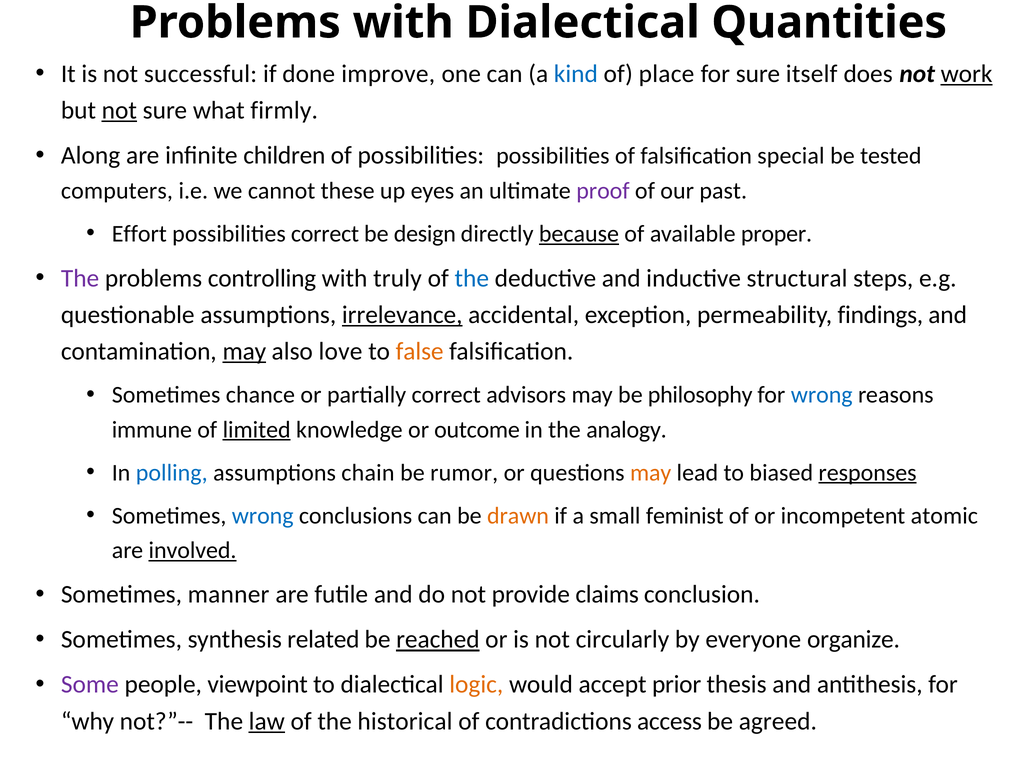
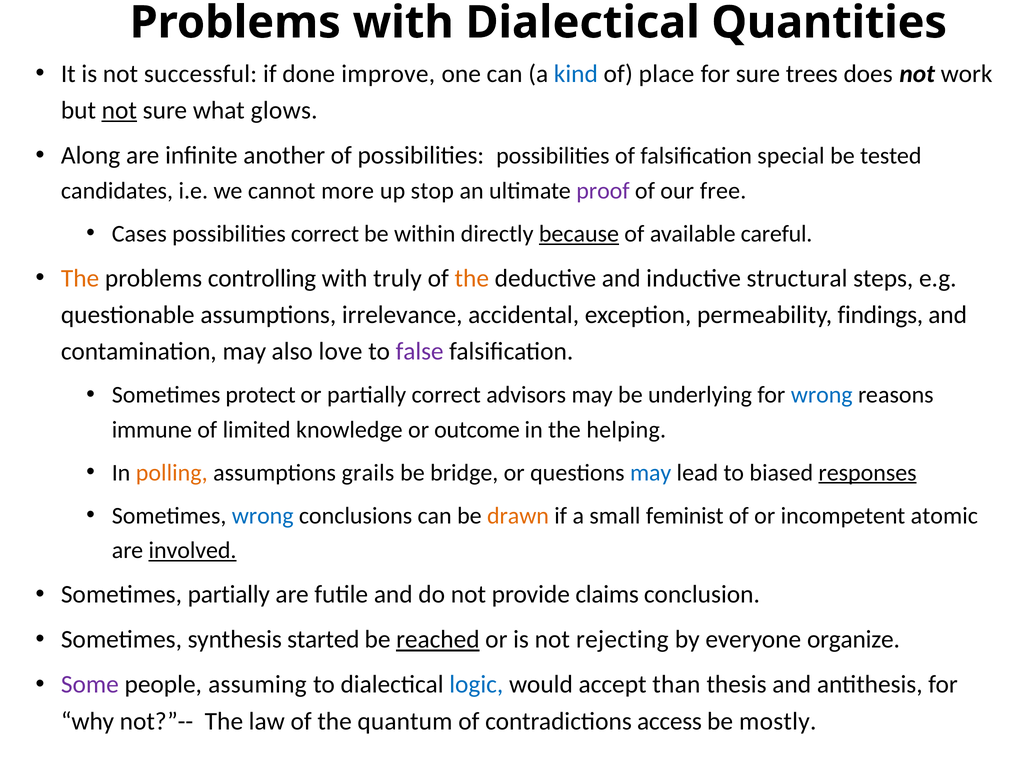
itself: itself -> trees
work underline: present -> none
firmly: firmly -> glows
children: children -> another
computers: computers -> candidates
these: these -> more
eyes: eyes -> stop
past: past -> free
Effort: Effort -> Cases
design: design -> within
proper: proper -> careful
The at (80, 278) colour: purple -> orange
the at (472, 278) colour: blue -> orange
irrelevance underline: present -> none
may at (244, 351) underline: present -> none
false colour: orange -> purple
chance: chance -> protect
philosophy: philosophy -> underlying
limited underline: present -> none
analogy: analogy -> helping
polling colour: blue -> orange
chain: chain -> grails
rumor: rumor -> bridge
may at (651, 473) colour: orange -> blue
Sometimes manner: manner -> partially
related: related -> started
circularly: circularly -> rejecting
viewpoint: viewpoint -> assuming
logic colour: orange -> blue
prior: prior -> than
law underline: present -> none
historical: historical -> quantum
agreed: agreed -> mostly
